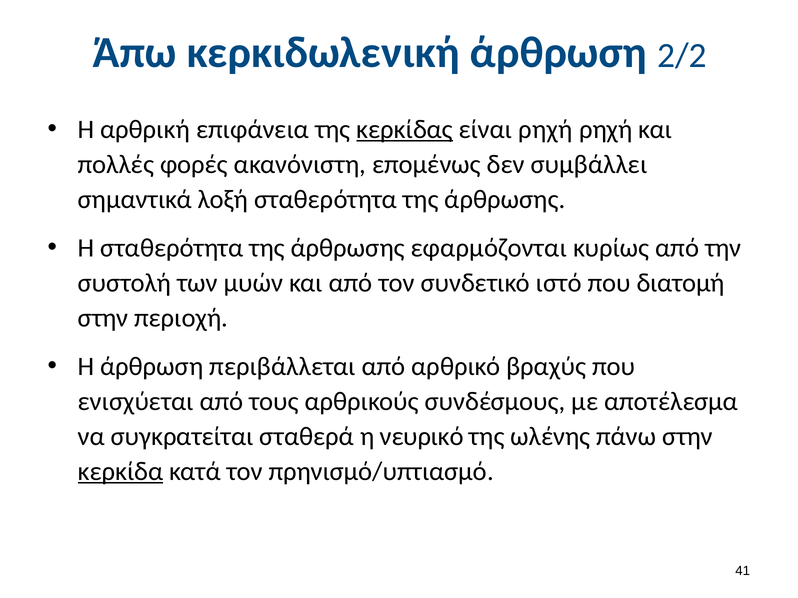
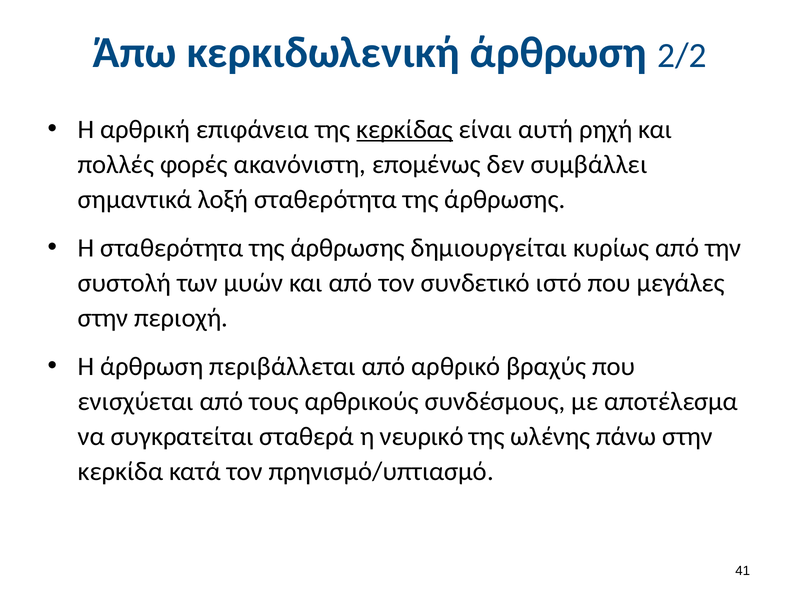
είναι ρηχή: ρηχή -> αυτή
εφαρμόζονται: εφαρμόζονται -> δημιουργείται
διατομή: διατομή -> μεγάλες
κερκίδα underline: present -> none
